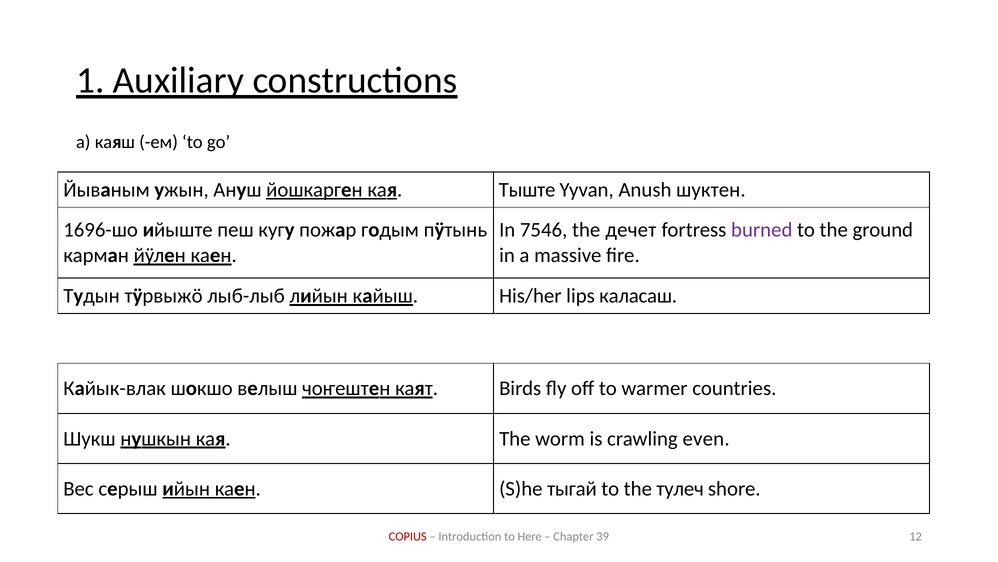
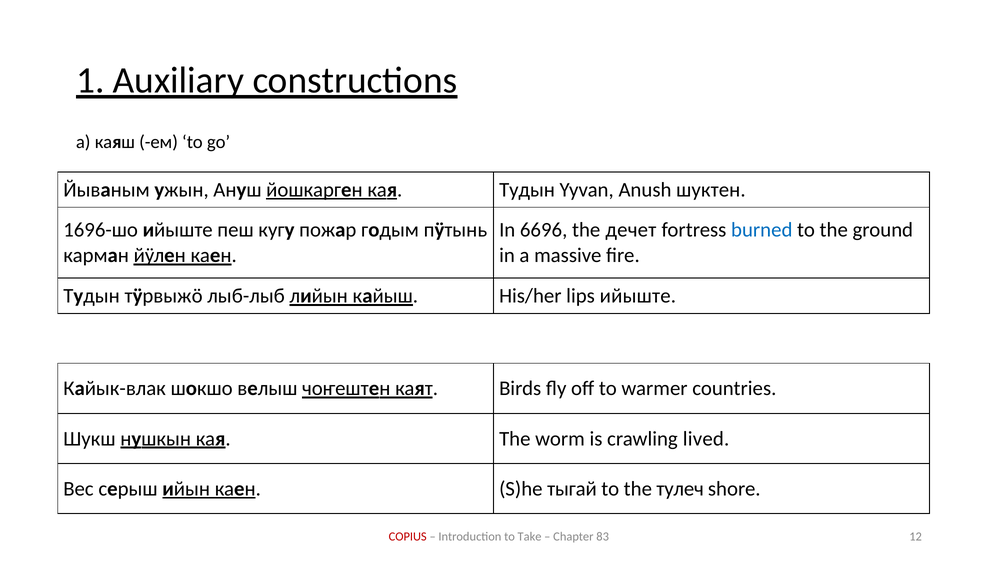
кая Тыште: Тыште -> Тудын
7546: 7546 -> 6696
burned colour: purple -> blue
lips каласаш: каласаш -> ийыште
even: even -> lived
Here: Here -> Take
39: 39 -> 83
